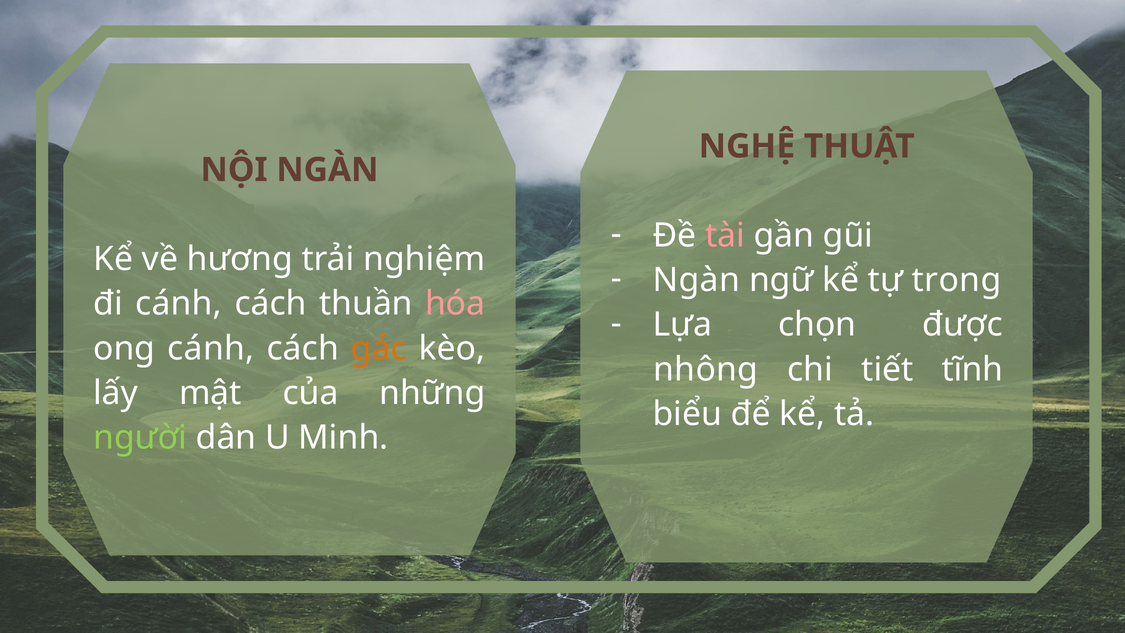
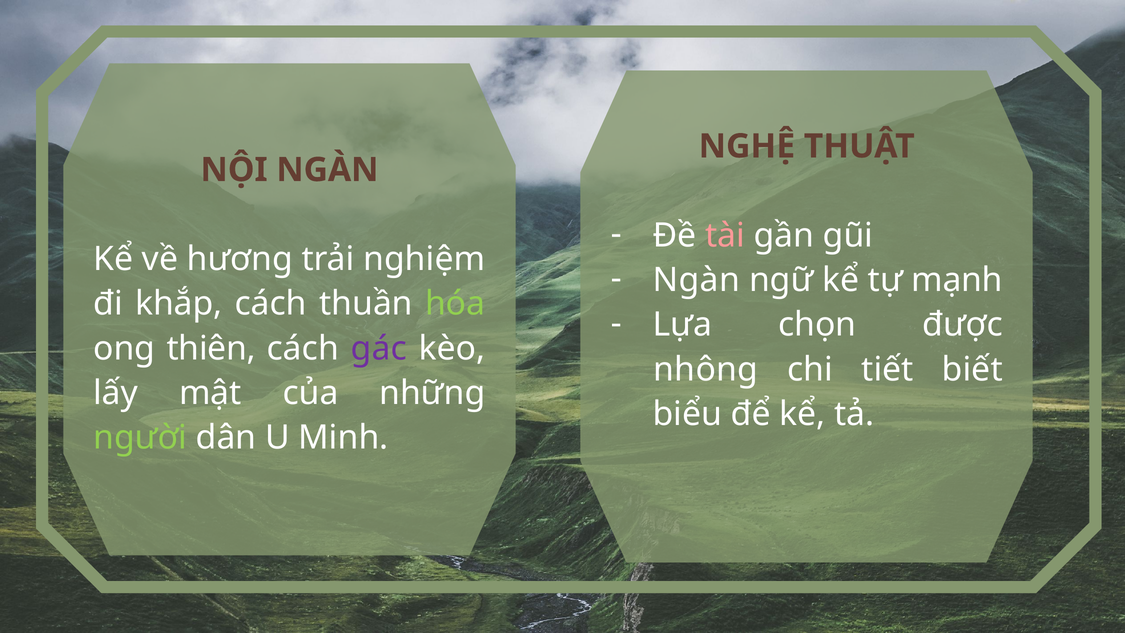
trong: trong -> mạnh
đi cánh: cánh -> khắp
hóa colour: pink -> light green
ong cánh: cánh -> thiên
gác colour: orange -> purple
tĩnh: tĩnh -> biết
